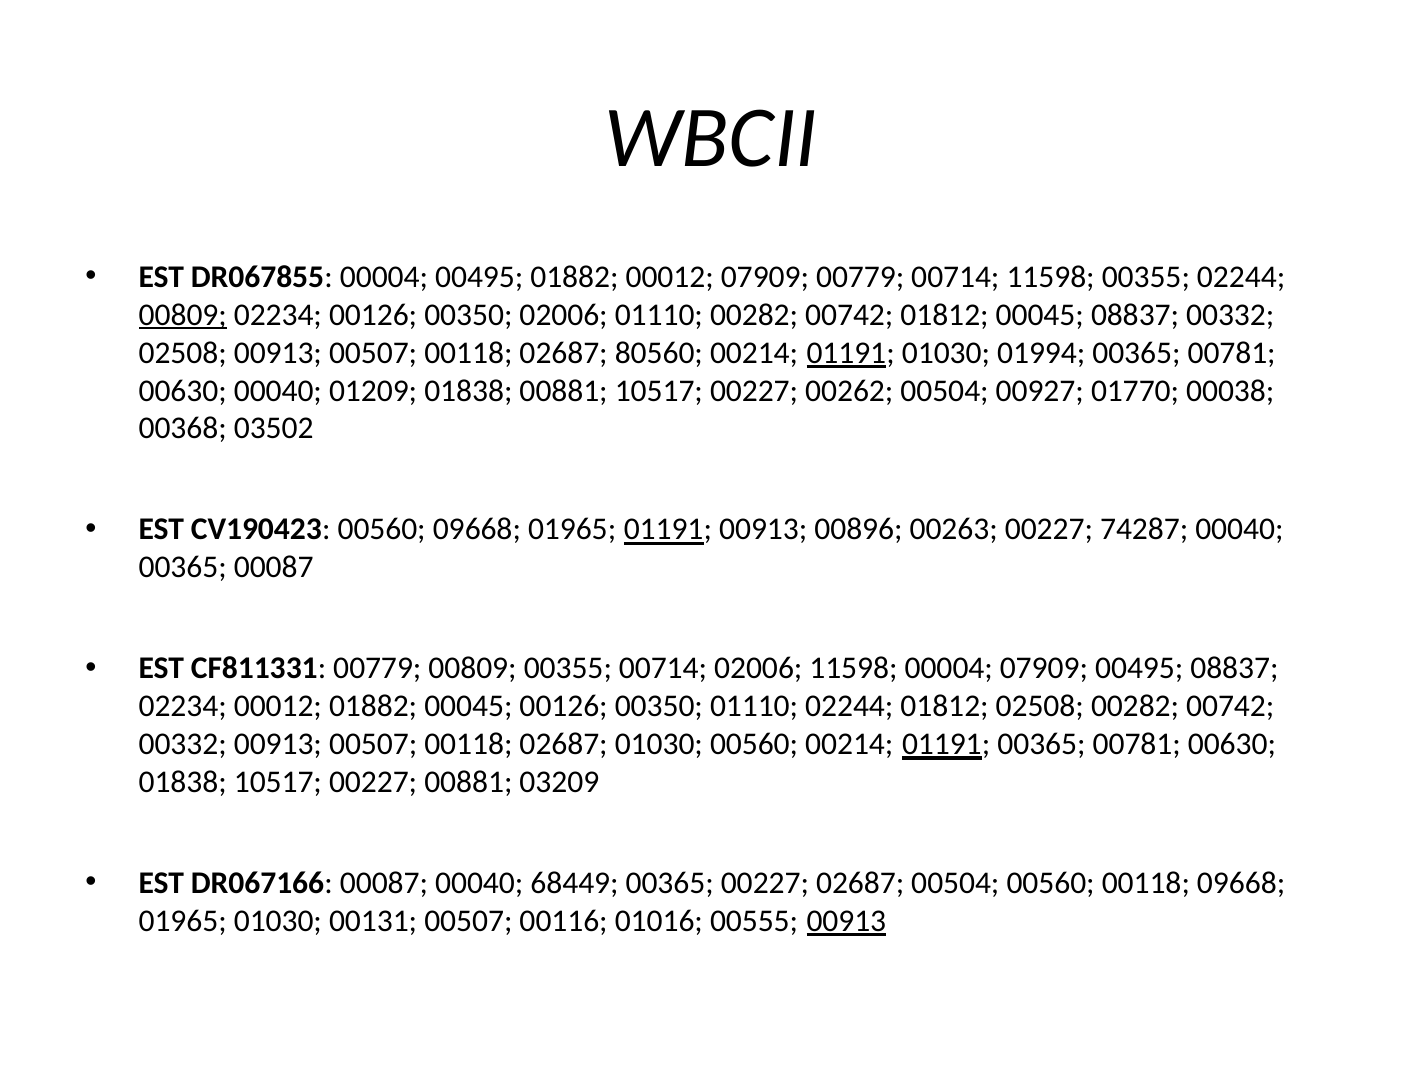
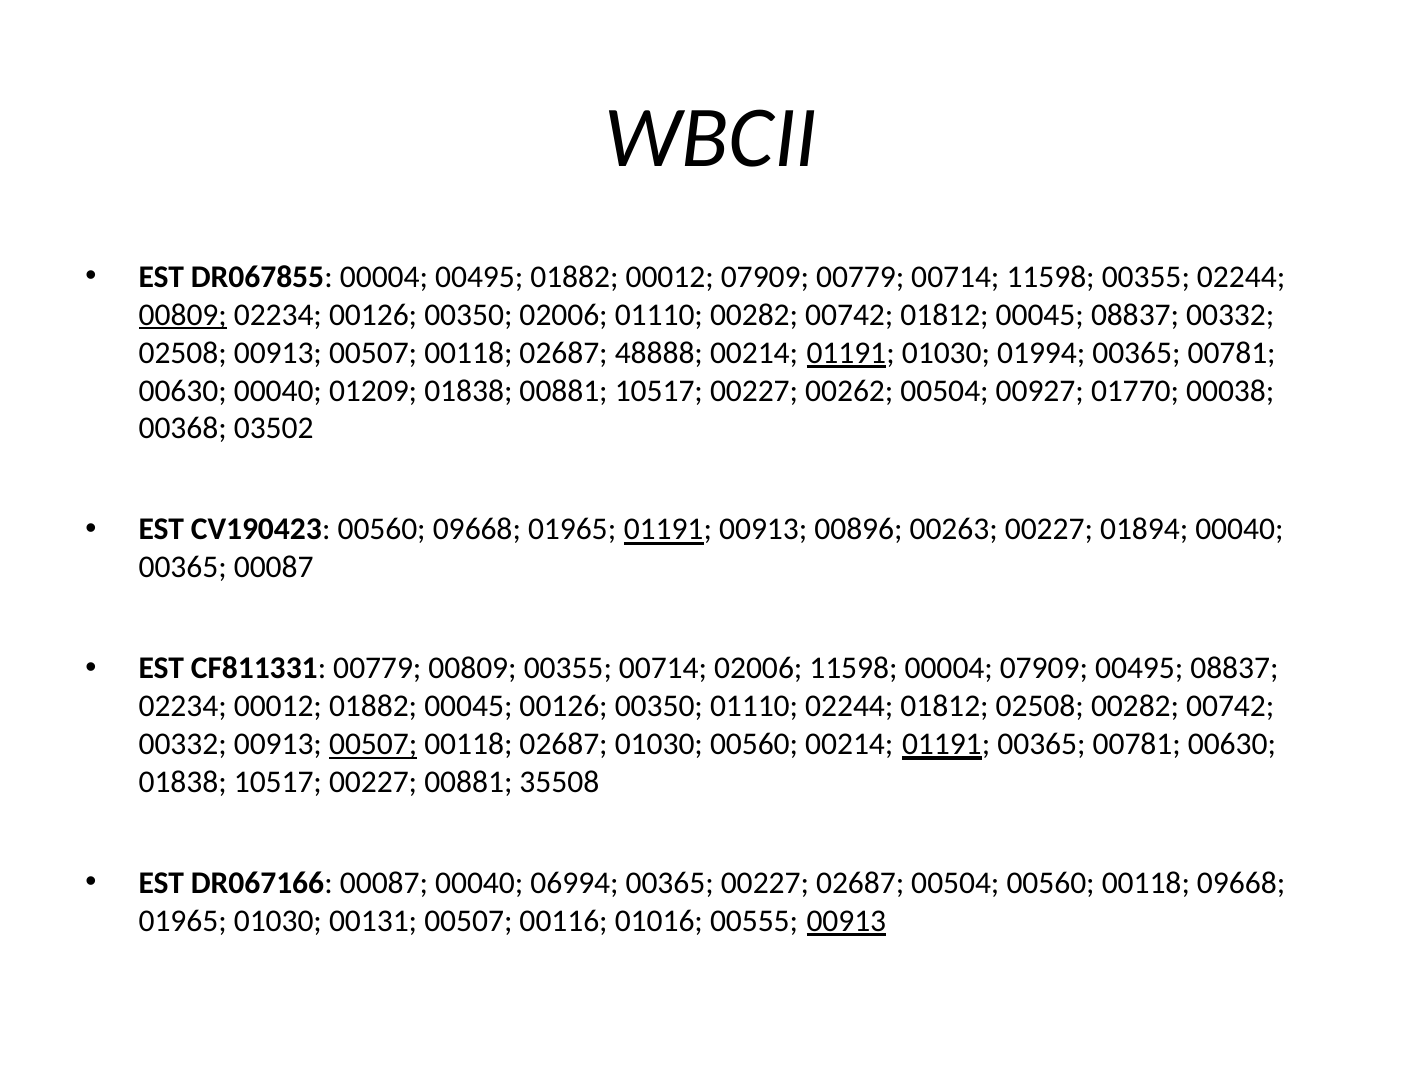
80560: 80560 -> 48888
74287: 74287 -> 01894
00507 at (373, 745) underline: none -> present
03209: 03209 -> 35508
68449: 68449 -> 06994
